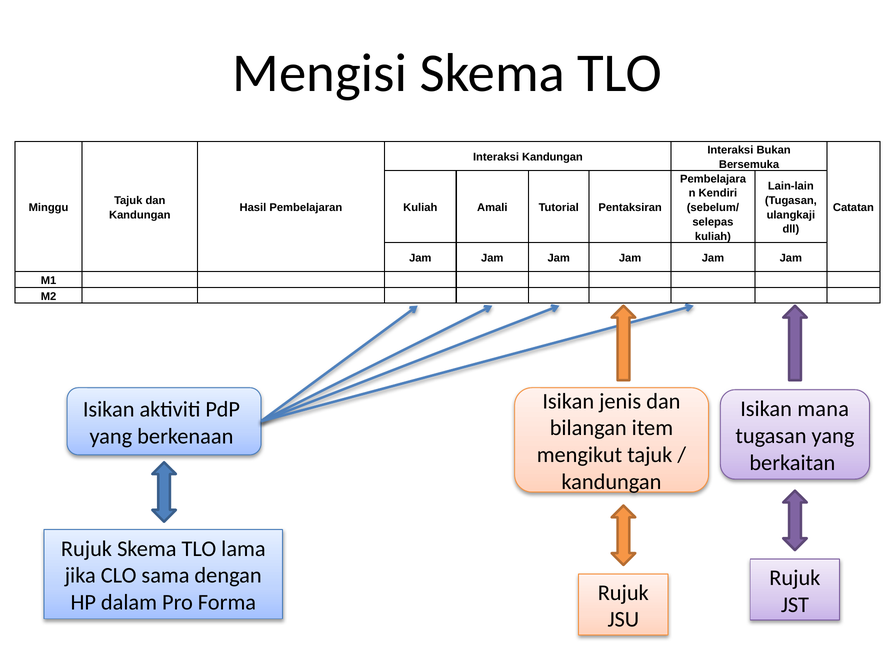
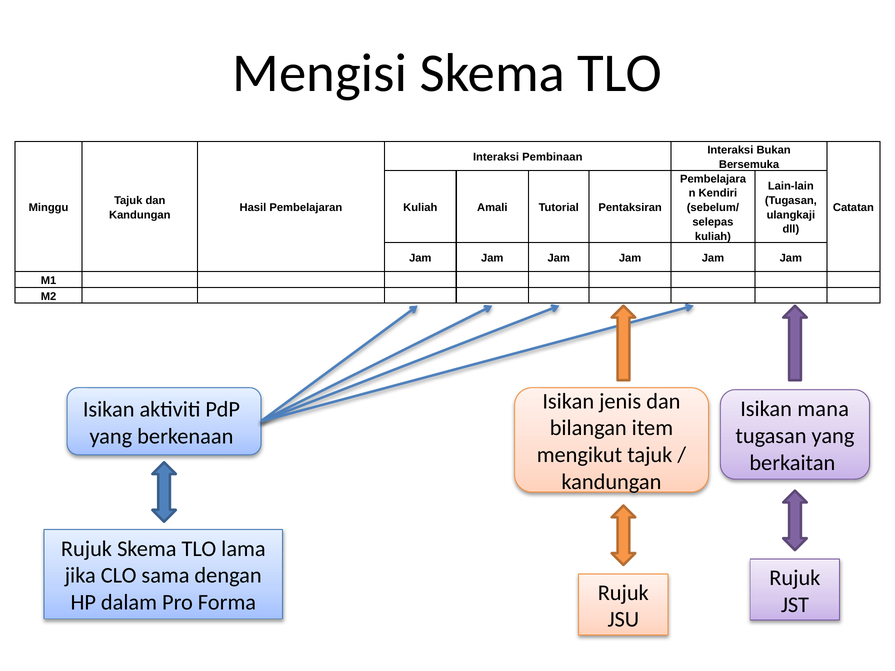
Interaksi Kandungan: Kandungan -> Pembinaan
